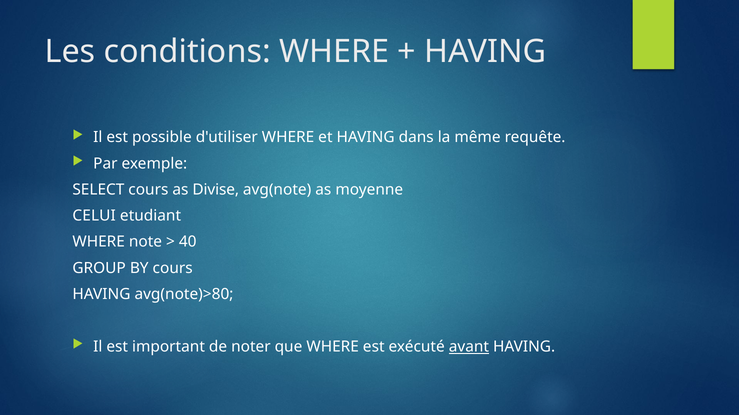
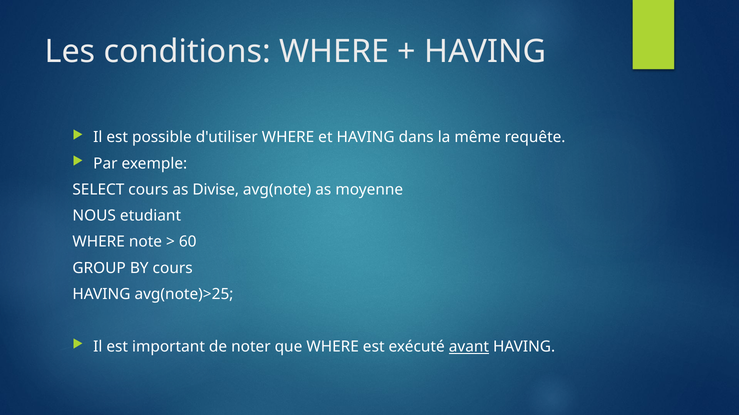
CELUI: CELUI -> NOUS
40: 40 -> 60
avg(note)>80: avg(note)>80 -> avg(note)>25
